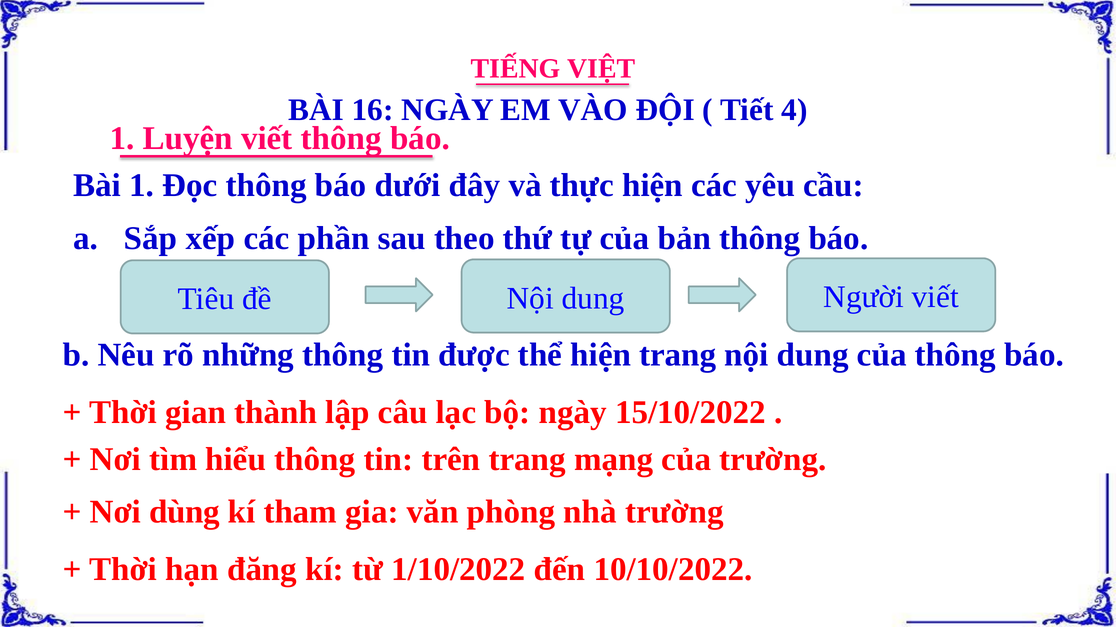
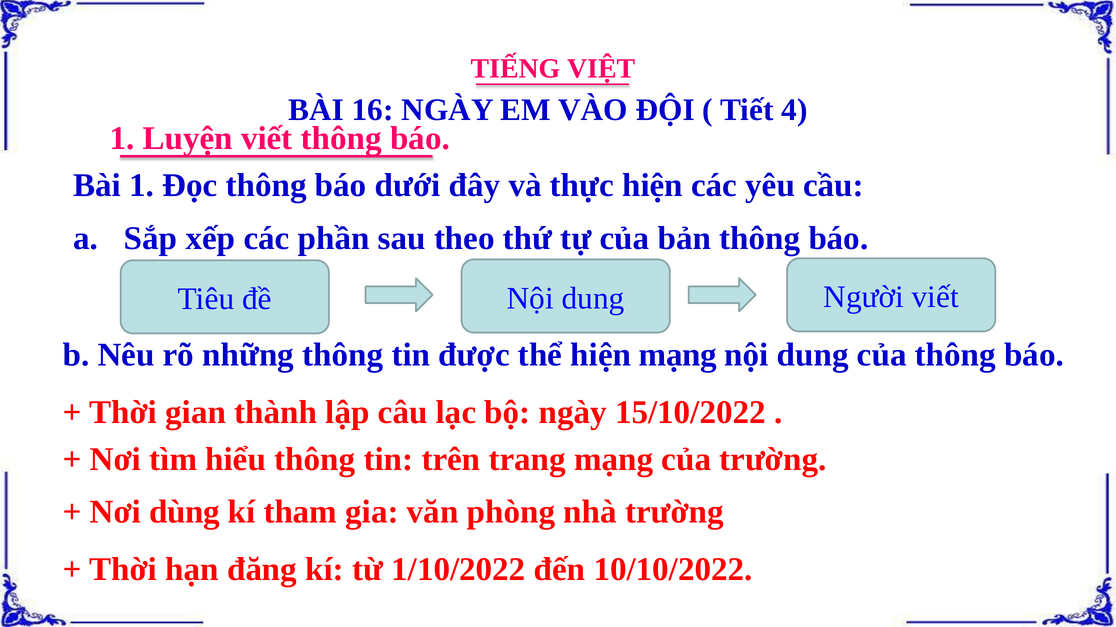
hiện trang: trang -> mạng
